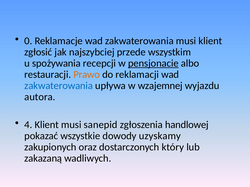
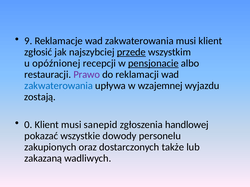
0: 0 -> 9
przede underline: none -> present
spożywania: spożywania -> opóźnionej
Prawo colour: orange -> purple
autora: autora -> zostają
4: 4 -> 0
uzyskamy: uzyskamy -> personelu
który: który -> także
